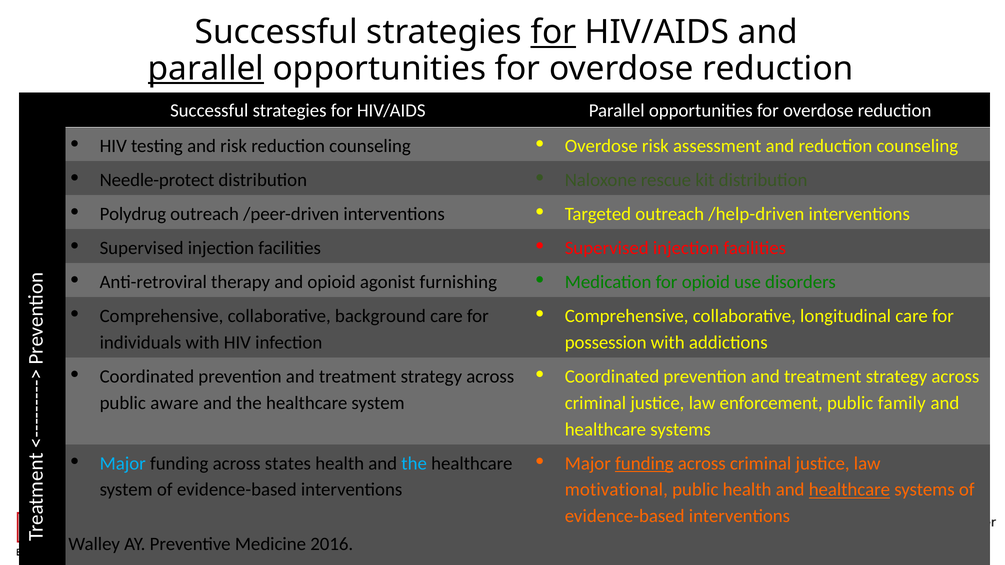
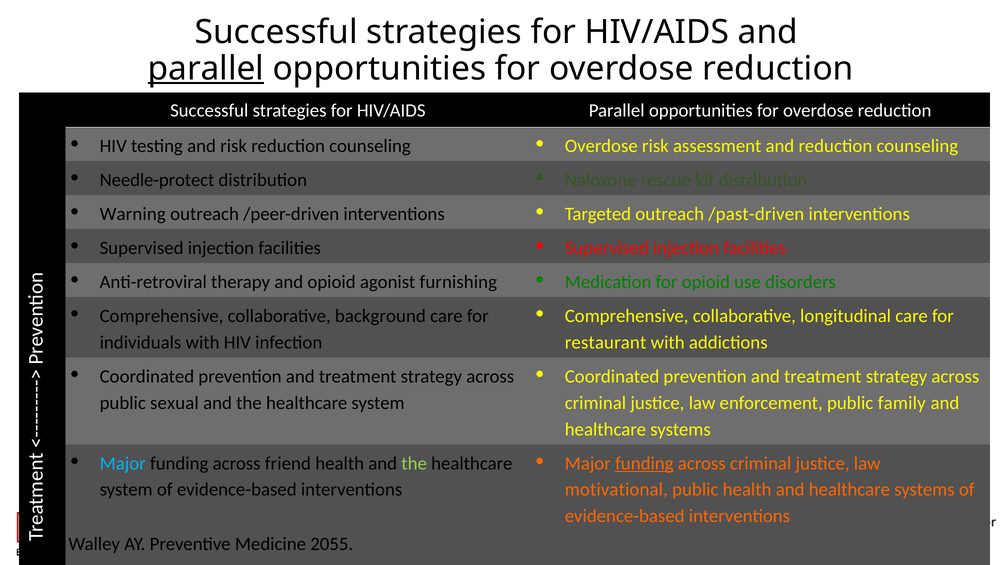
for at (553, 32) underline: present -> none
Polydrug: Polydrug -> Warning
/help-driven: /help-driven -> /past-driven
possession: possession -> restaurant
aware: aware -> sexual
states: states -> friend
the at (414, 464) colour: light blue -> light green
healthcare at (849, 490) underline: present -> none
2016: 2016 -> 2055
